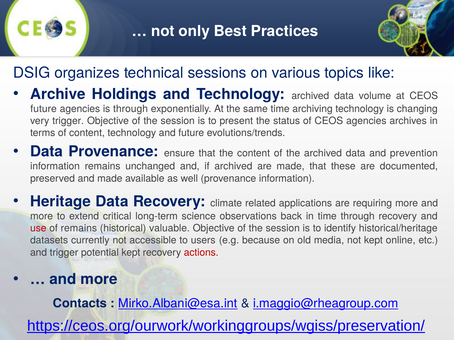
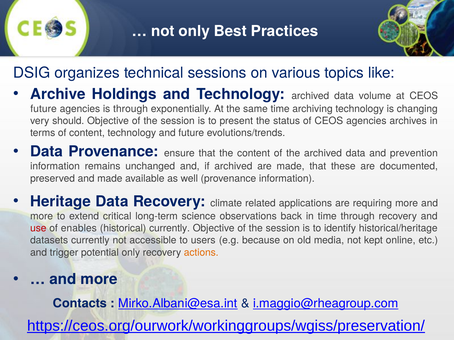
very trigger: trigger -> should
of remains: remains -> enables
historical valuable: valuable -> currently
potential kept: kept -> only
actions colour: red -> orange
